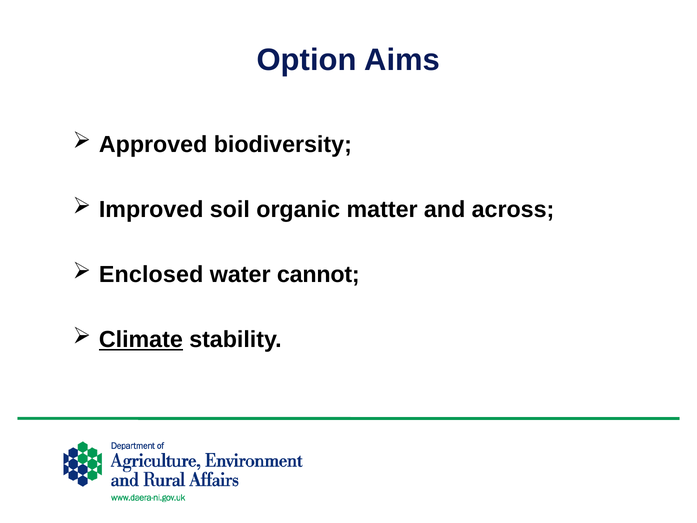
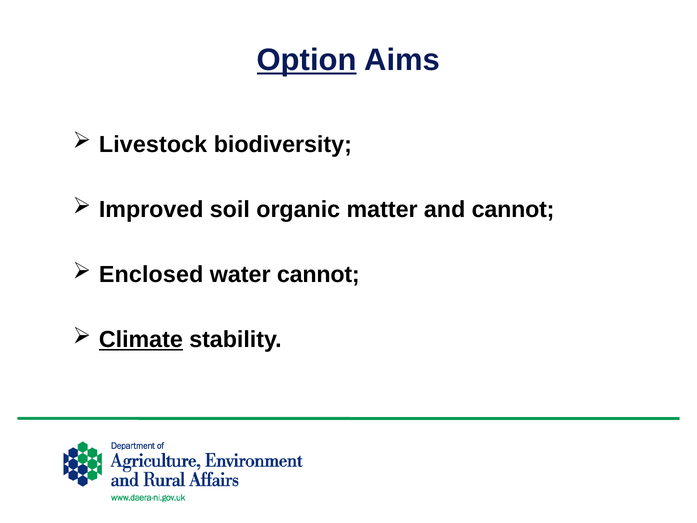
Option underline: none -> present
Approved: Approved -> Livestock
and across: across -> cannot
